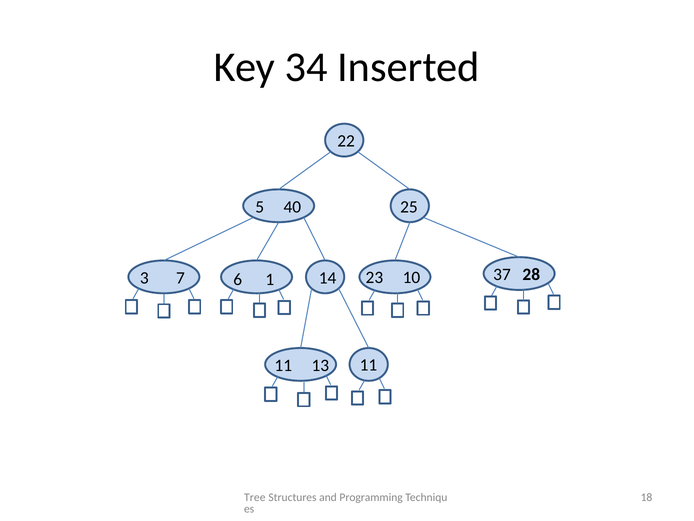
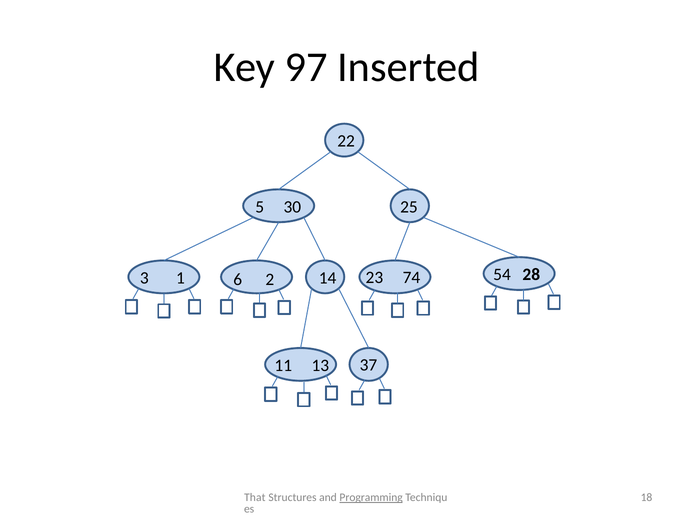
34: 34 -> 97
40: 40 -> 30
10: 10 -> 74
7: 7 -> 1
1: 1 -> 2
37: 37 -> 54
13 11: 11 -> 37
Tree: Tree -> That
Programming underline: none -> present
